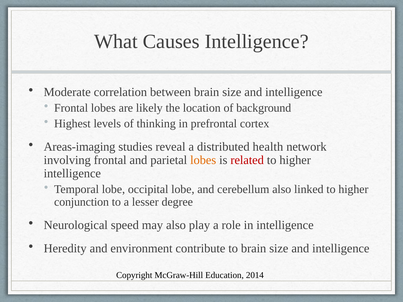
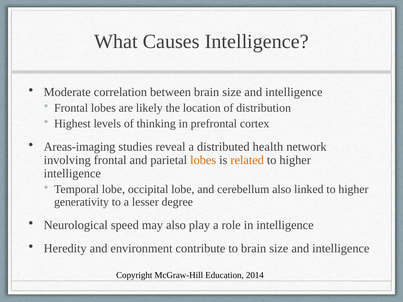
background: background -> distribution
related colour: red -> orange
conjunction: conjunction -> generativity
